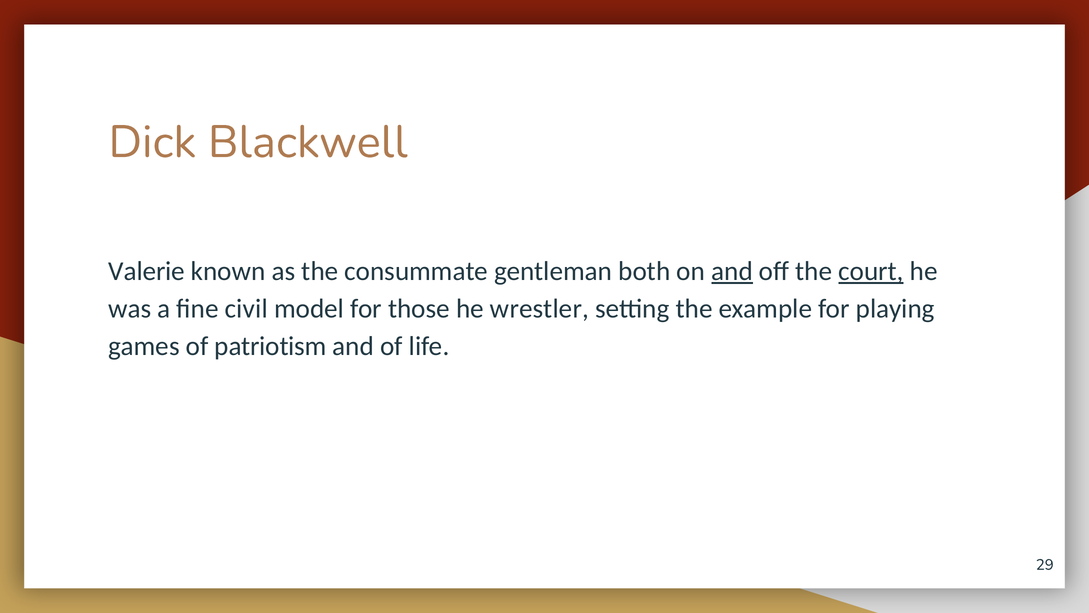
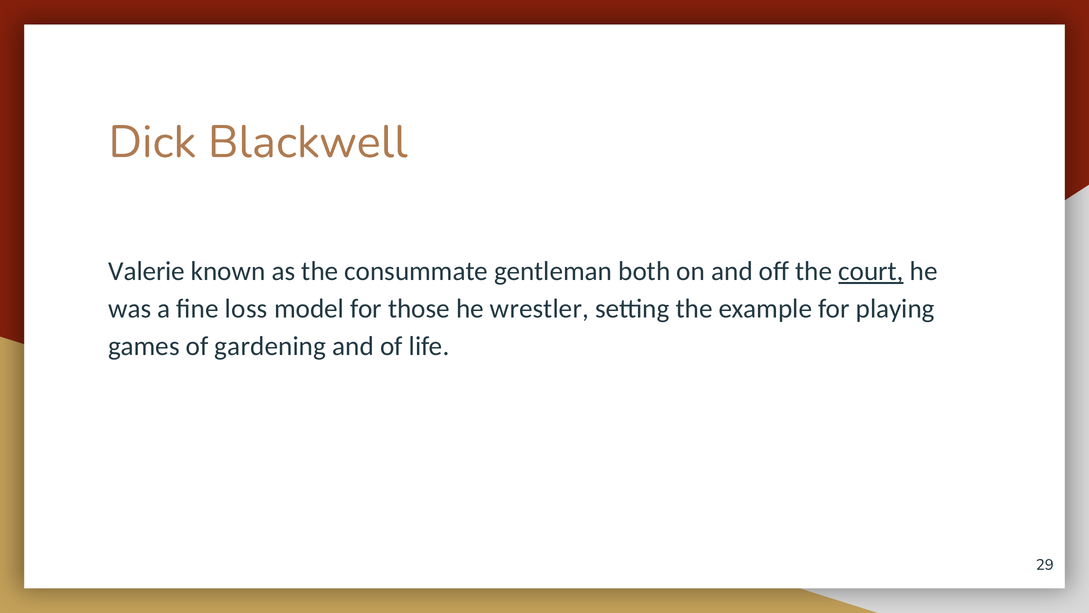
and at (732, 271) underline: present -> none
civil: civil -> loss
patriotism: patriotism -> gardening
